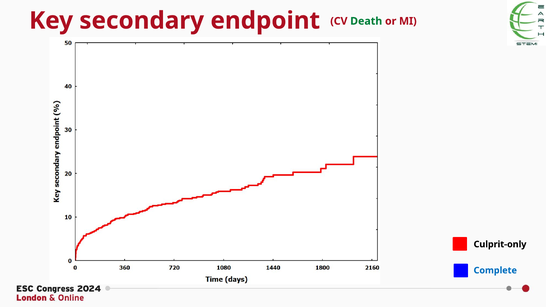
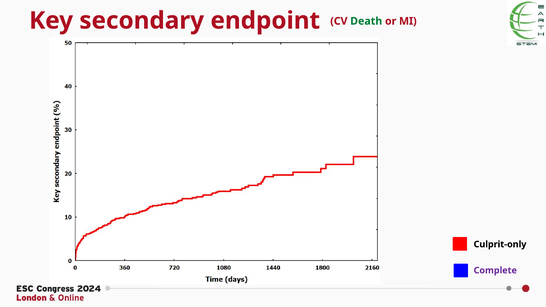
Complete colour: blue -> purple
